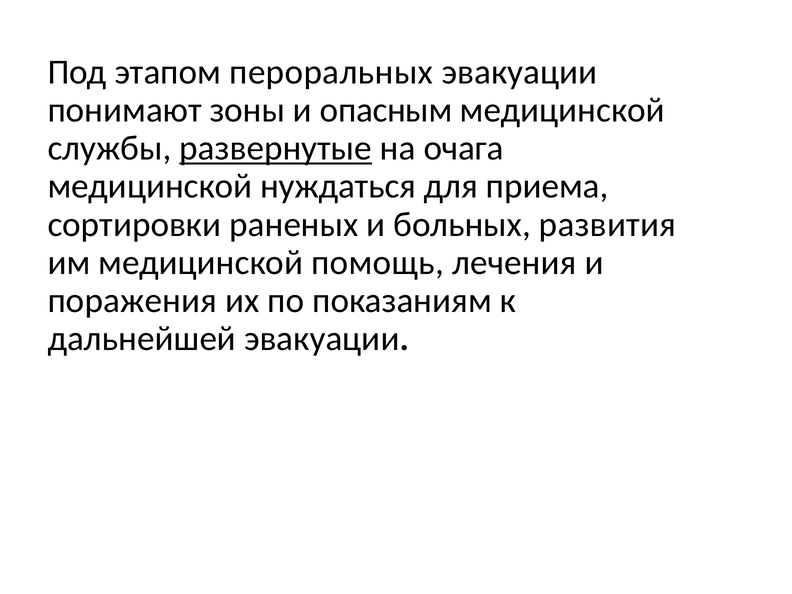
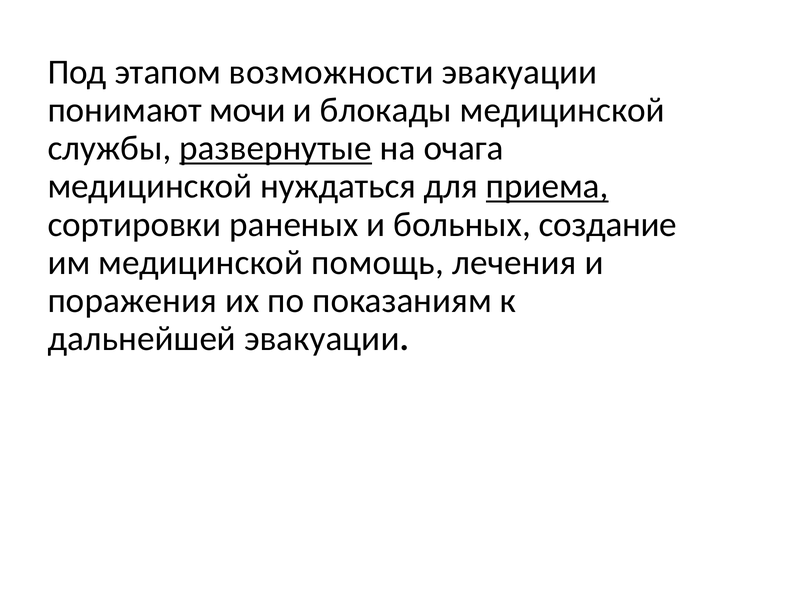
пероральных: пероральных -> возможности
зоны: зоны -> мочи
опасным: опасным -> блокады
приема underline: none -> present
развития: развития -> создание
